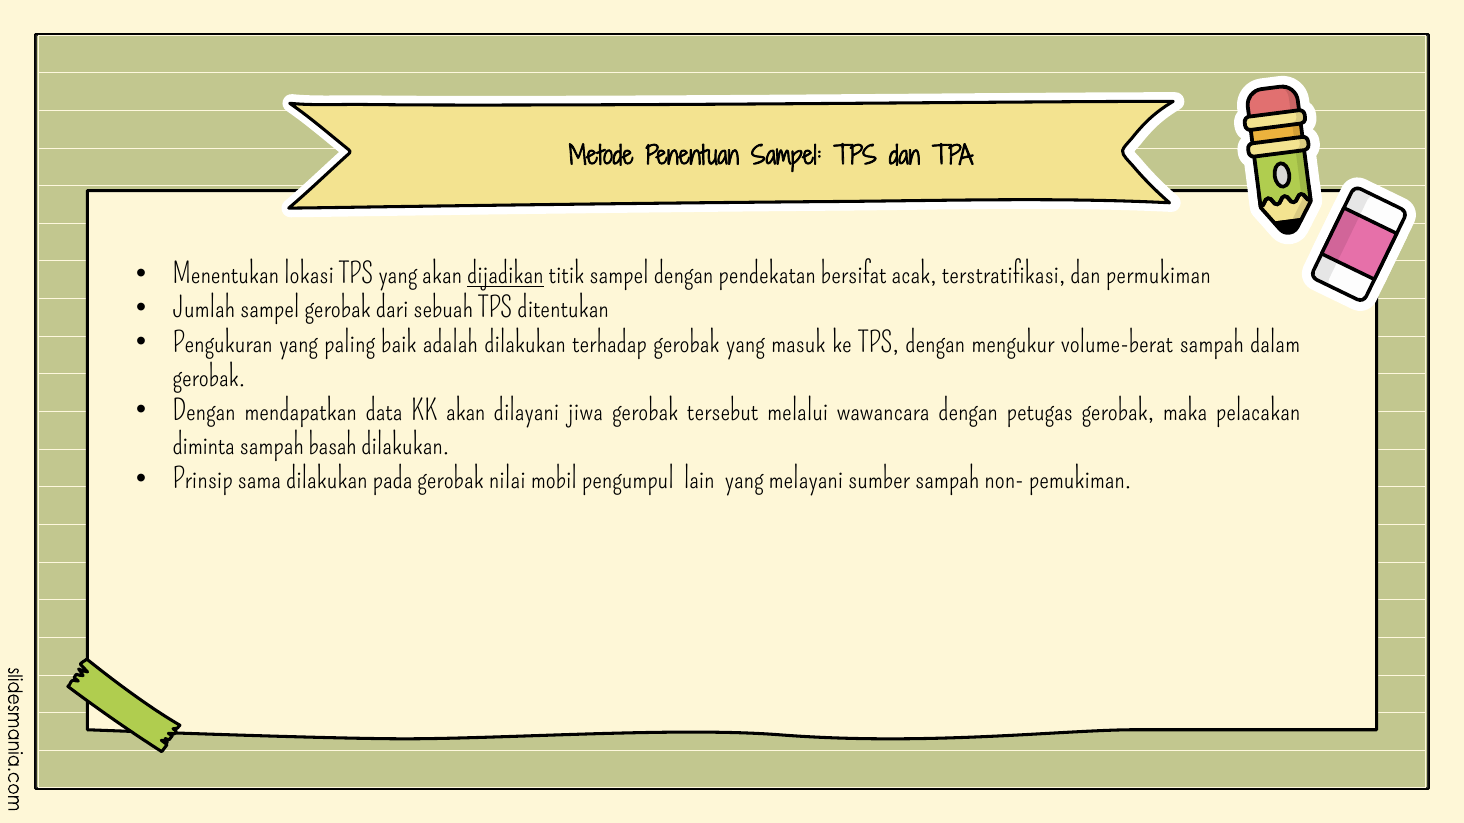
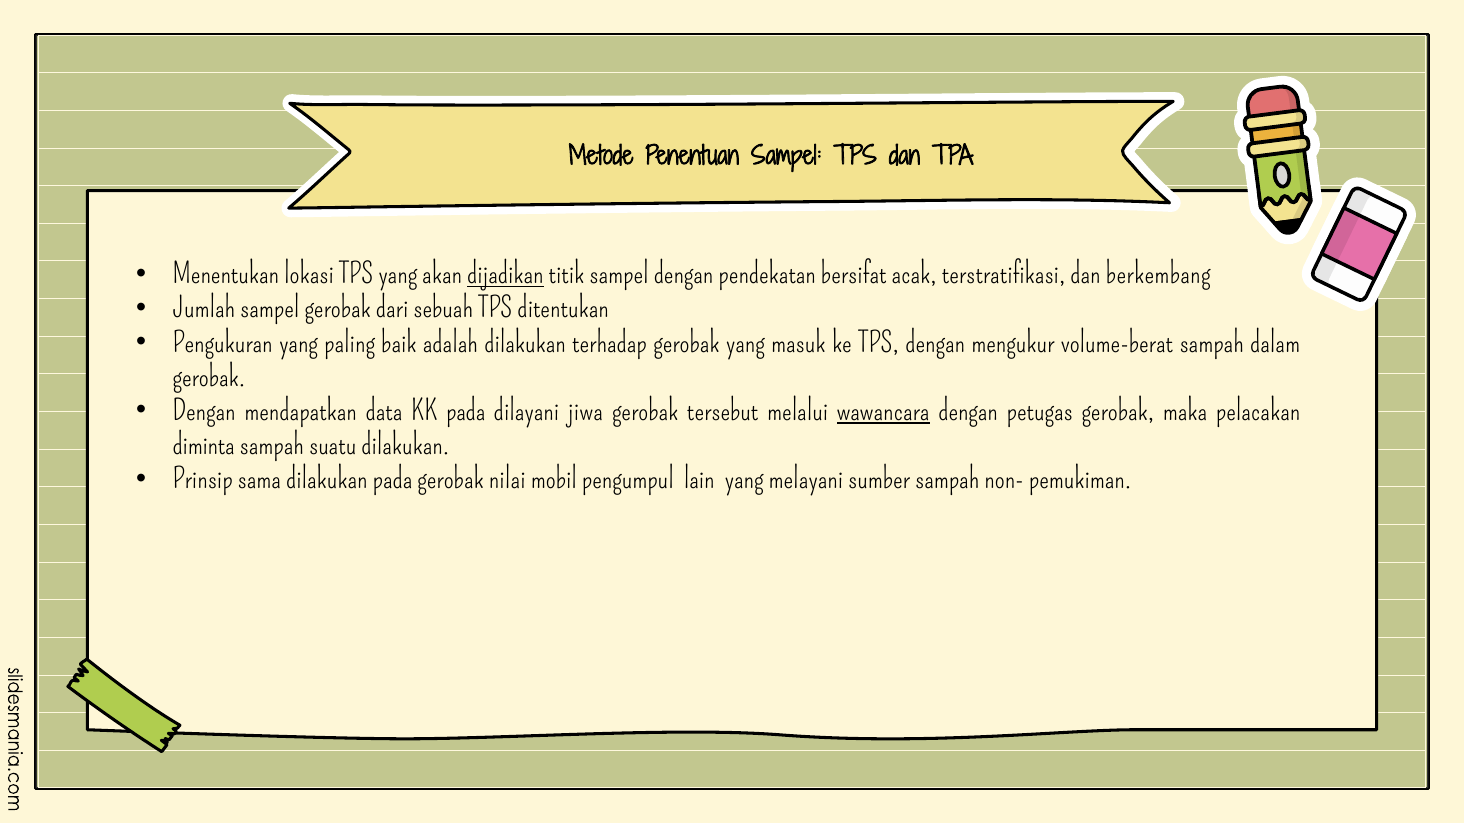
permukiman: permukiman -> berkembang
KK akan: akan -> pada
wawancara underline: none -> present
basah: basah -> suatu
